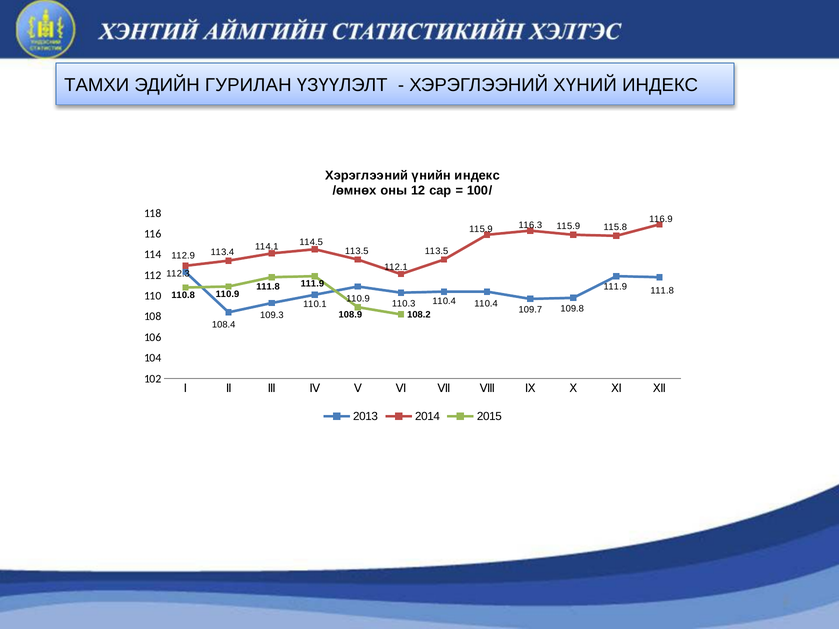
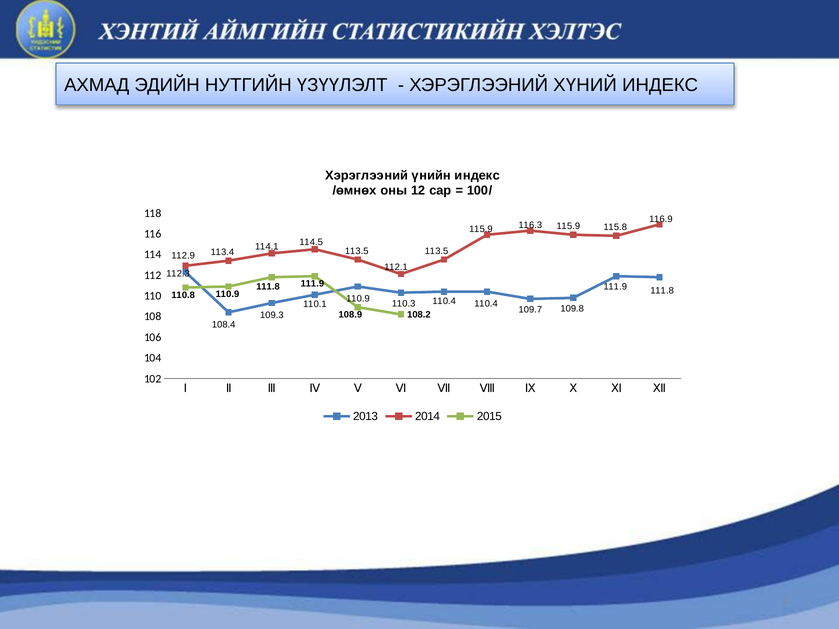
ТАМХИ: ТАМХИ -> АХМАД
ГУРИЛАН: ГУРИЛАН -> НУТГИЙН
